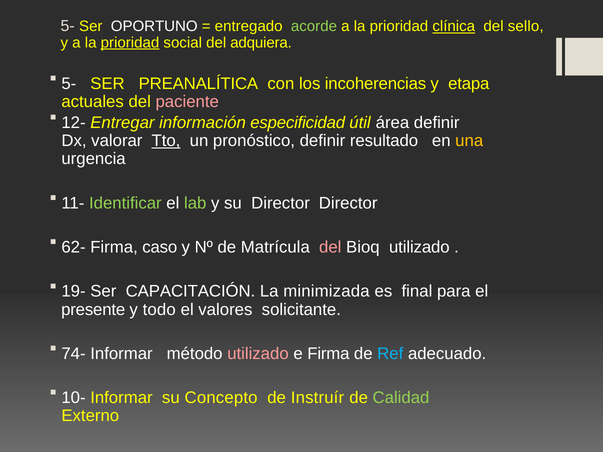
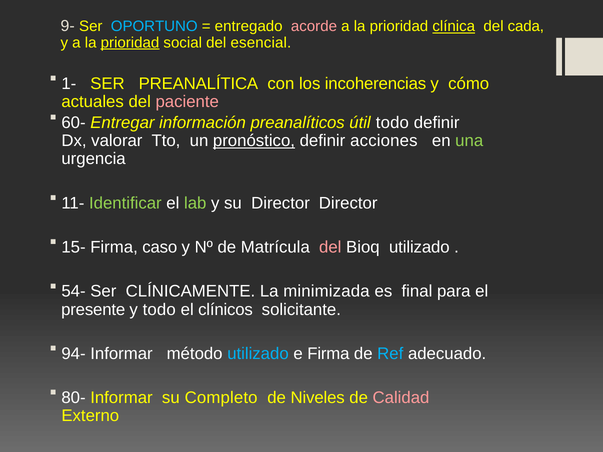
5- at (68, 26): 5- -> 9-
OPORTUNO colour: white -> light blue
acorde colour: light green -> pink
sello: sello -> cada
adquiera: adquiera -> esencial
5- at (69, 84): 5- -> 1-
etapa: etapa -> cómo
12-: 12- -> 60-
especificidad: especificidad -> preanalíticos
útil área: área -> todo
Tto underline: present -> none
pronóstico underline: none -> present
resultado: resultado -> acciones
una colour: yellow -> light green
62-: 62- -> 15-
19-: 19- -> 54-
CAPACITACIÓN: CAPACITACIÓN -> CLÍNICAMENTE
valores: valores -> clínicos
74-: 74- -> 94-
utilizado at (258, 354) colour: pink -> light blue
10-: 10- -> 80-
Concepto: Concepto -> Completo
Instruír: Instruír -> Niveles
Calidad colour: light green -> pink
